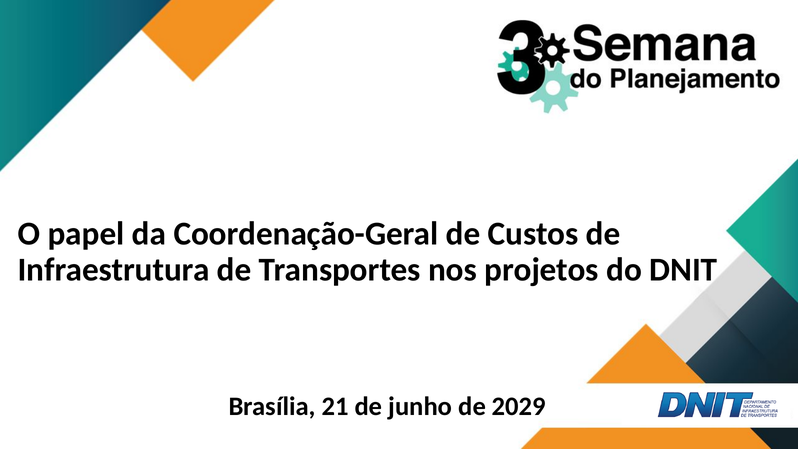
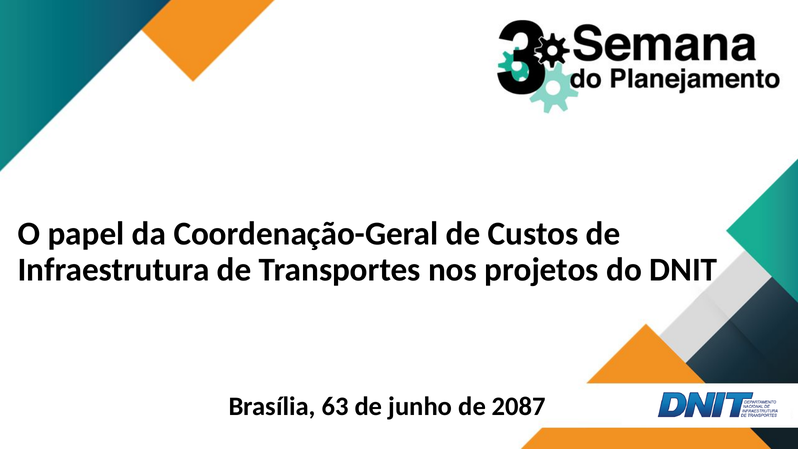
21: 21 -> 63
2029: 2029 -> 2087
